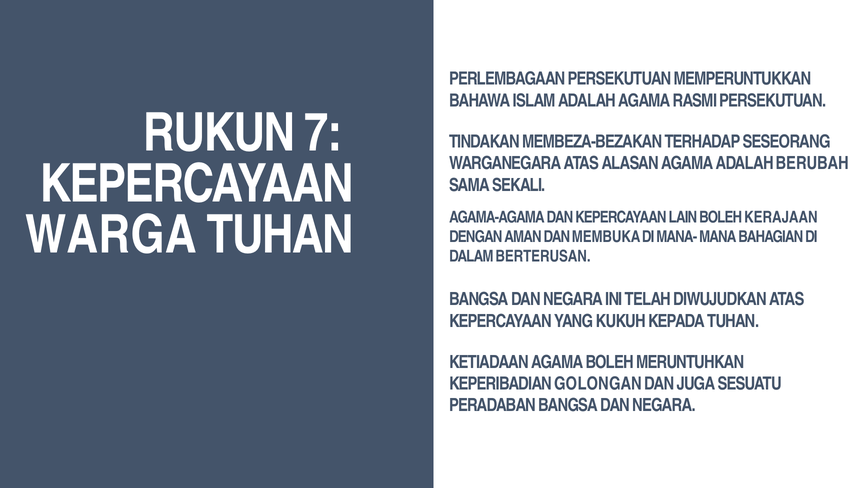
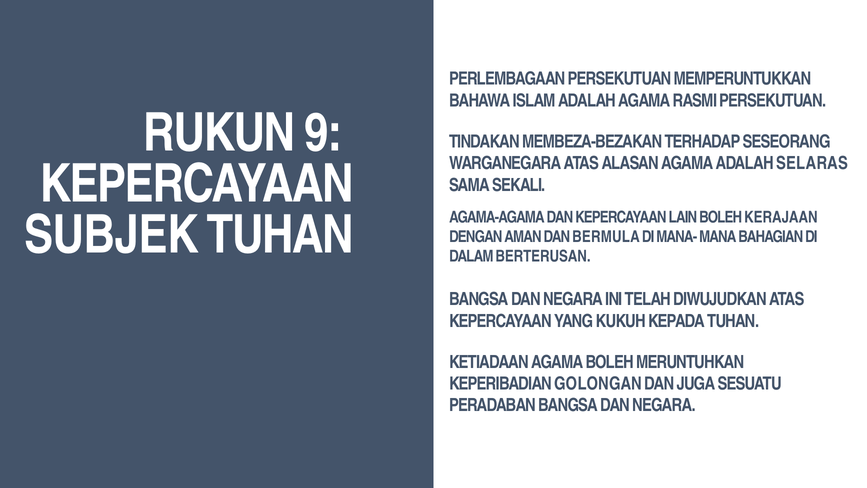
7: 7 -> 9
BERUBAH: BERUBAH -> SELARAS
WARGA: WARGA -> SUBJEK
MEMBUKA: MEMBUKA -> BERMULA
